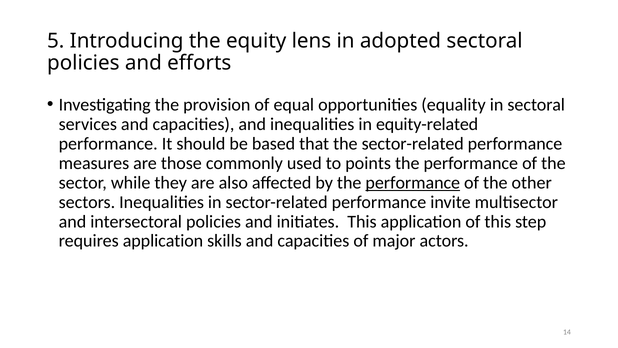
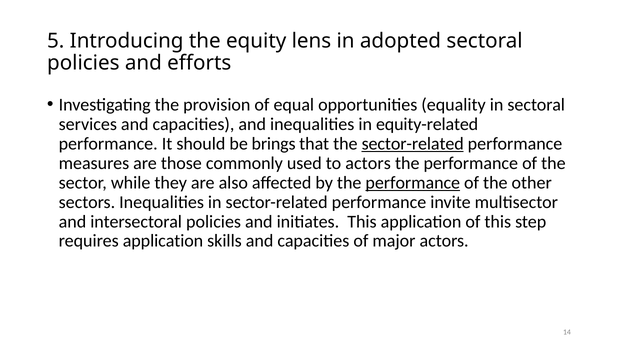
based: based -> brings
sector-related at (413, 143) underline: none -> present
to points: points -> actors
